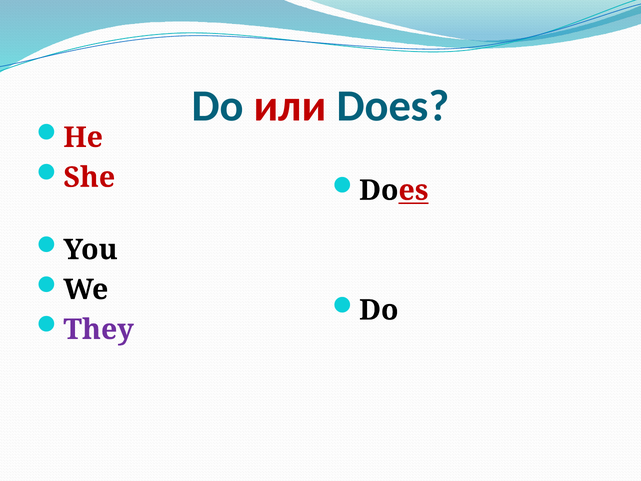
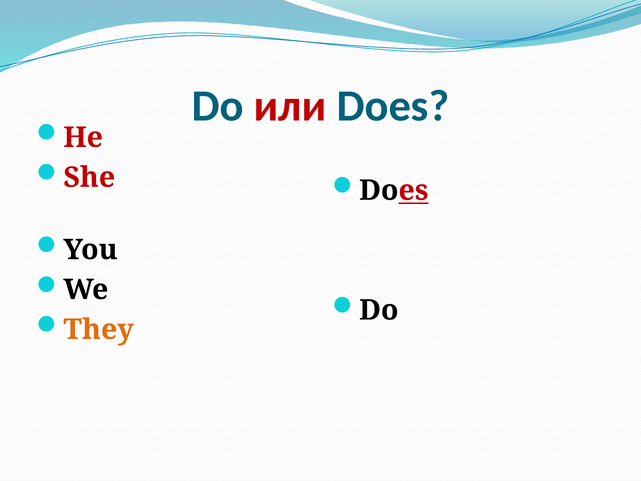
They colour: purple -> orange
